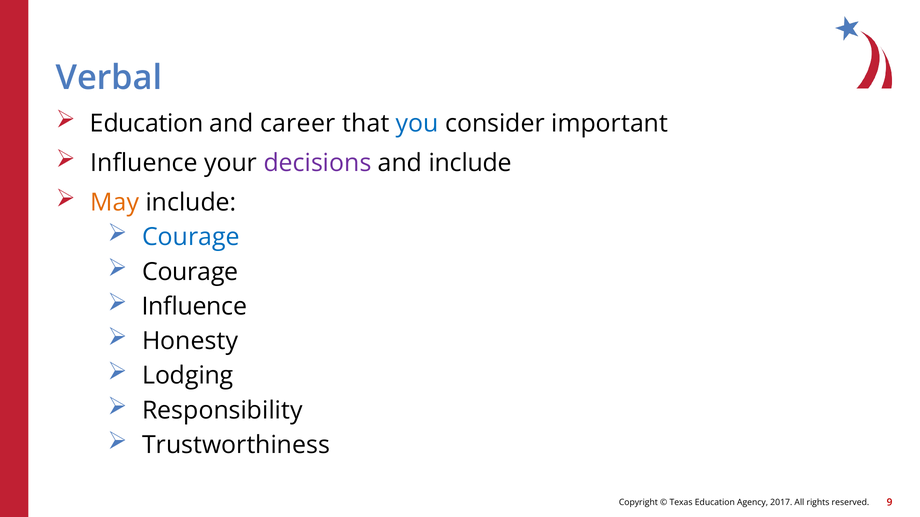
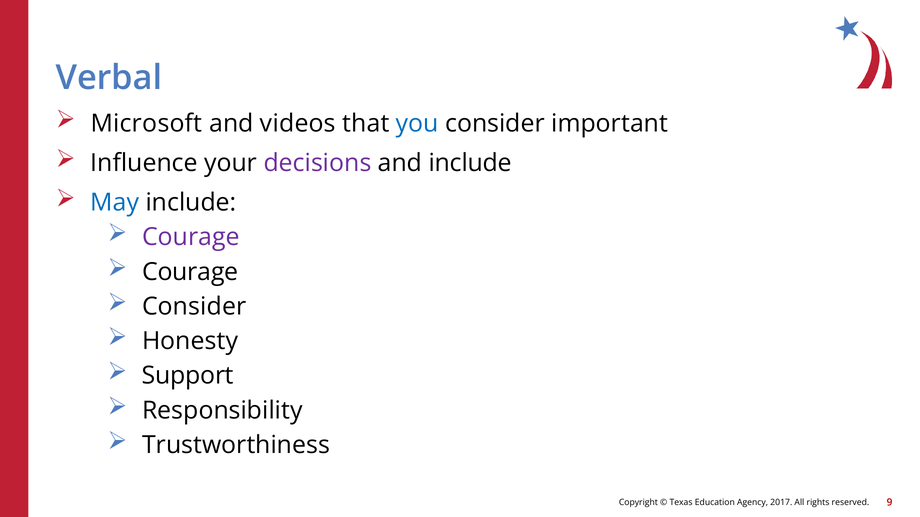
Education at (147, 124): Education -> Microsoft
career: career -> videos
May colour: orange -> blue
Courage at (191, 237) colour: blue -> purple
Influence at (194, 307): Influence -> Consider
Lodging: Lodging -> Support
